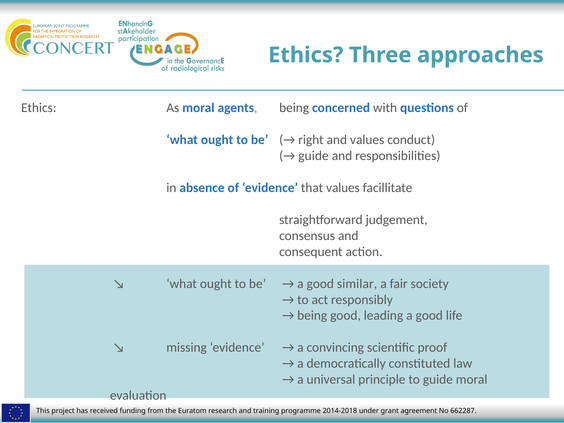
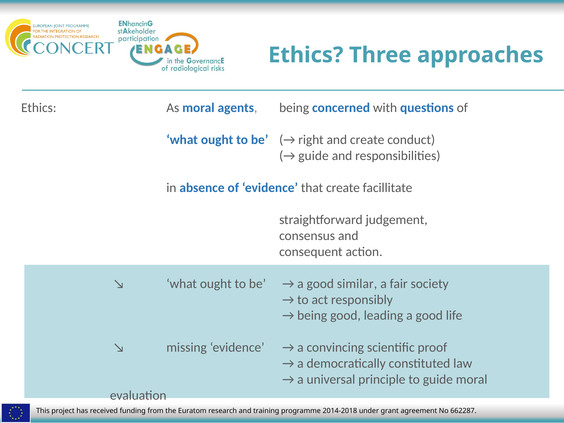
and values: values -> create
that values: values -> create
